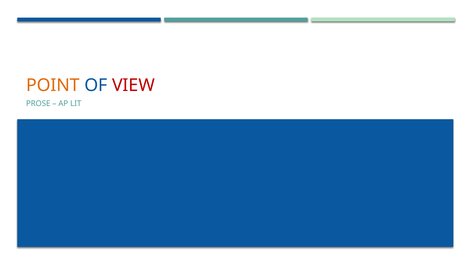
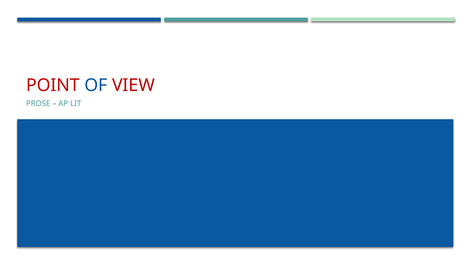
POINT colour: orange -> red
